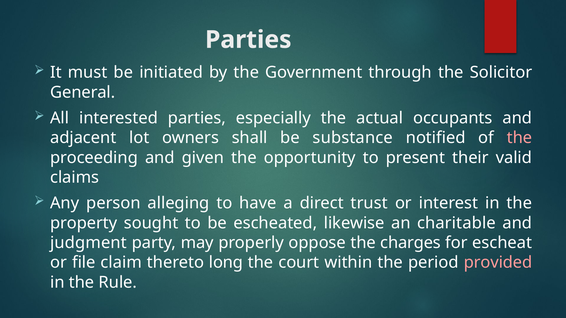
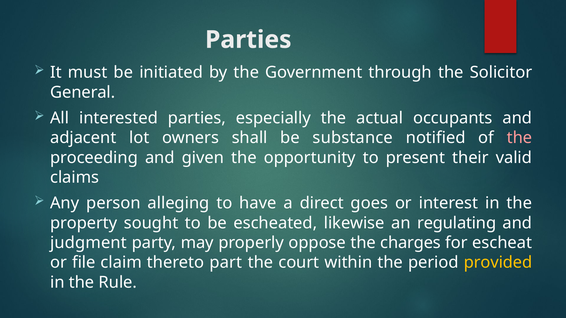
trust: trust -> goes
charitable: charitable -> regulating
long: long -> part
provided colour: pink -> yellow
